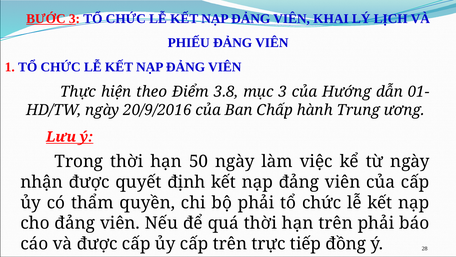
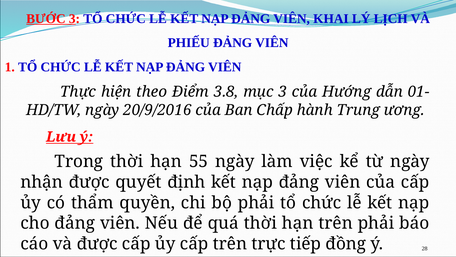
50: 50 -> 55
